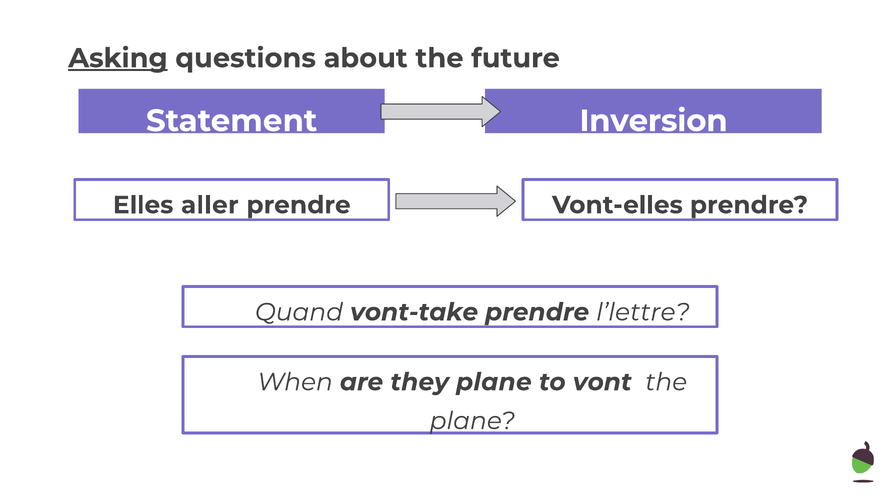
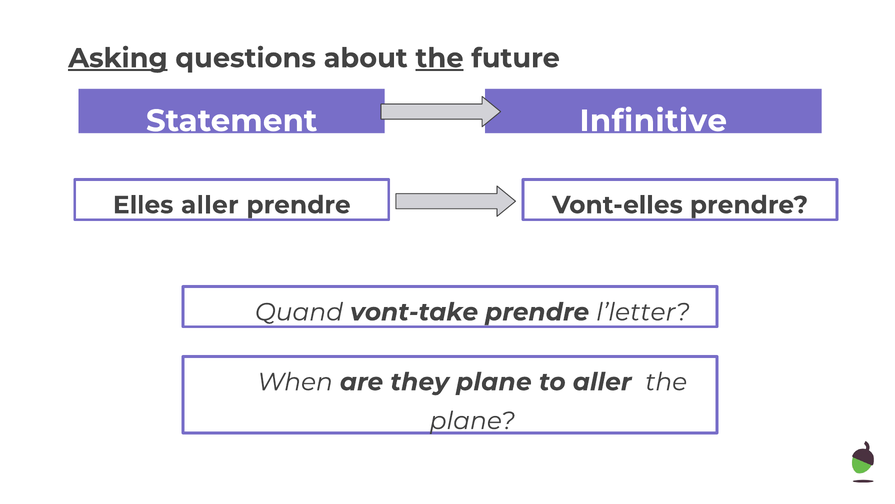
the at (440, 58) underline: none -> present
Inversion: Inversion -> Infinitive
l’lettre: l’lettre -> l’letter
to vont: vont -> aller
